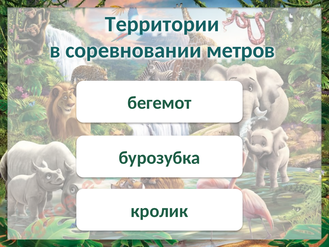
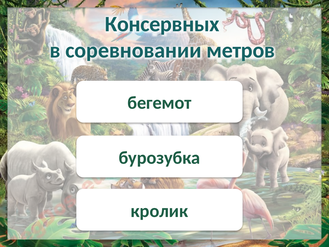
Территории: Территории -> Консервных
